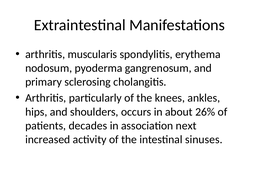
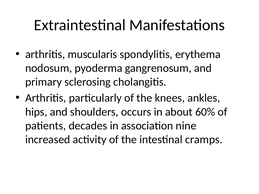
26%: 26% -> 60%
next: next -> nine
sinuses: sinuses -> cramps
